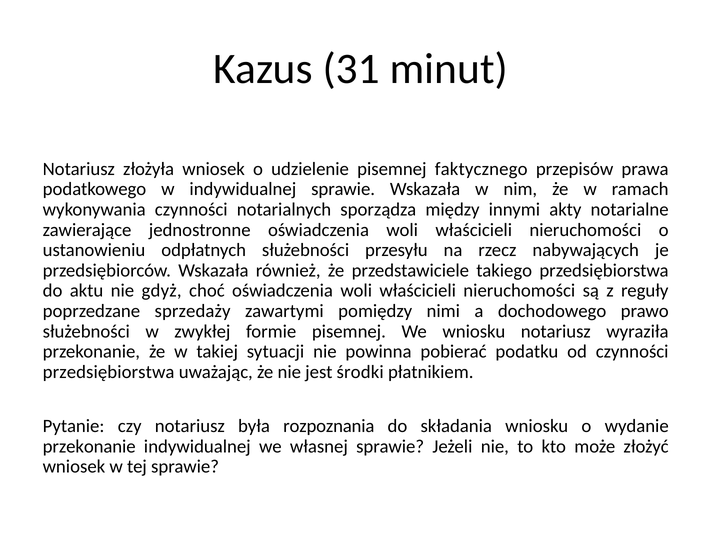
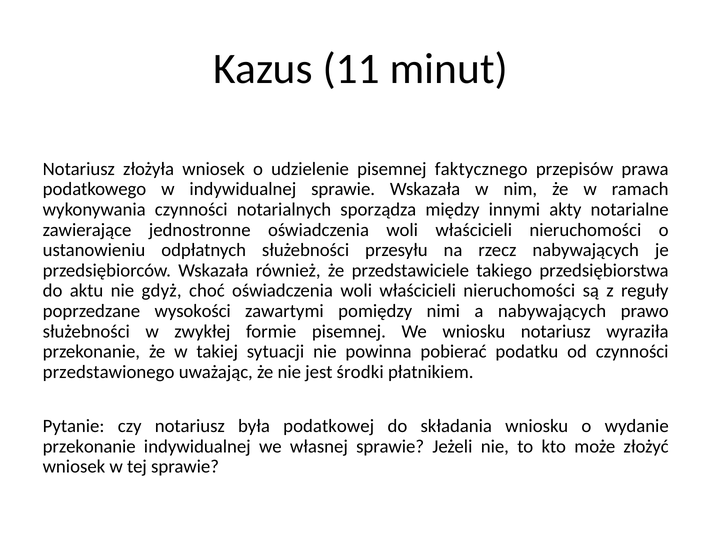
31: 31 -> 11
sprzedaży: sprzedaży -> wysokości
a dochodowego: dochodowego -> nabywających
przedsiębiorstwa at (109, 372): przedsiębiorstwa -> przedstawionego
rozpoznania: rozpoznania -> podatkowej
